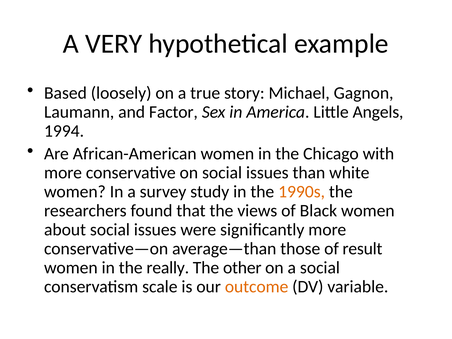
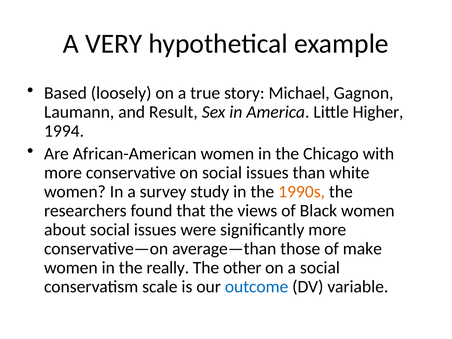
Factor: Factor -> Result
Angels: Angels -> Higher
result: result -> make
outcome colour: orange -> blue
